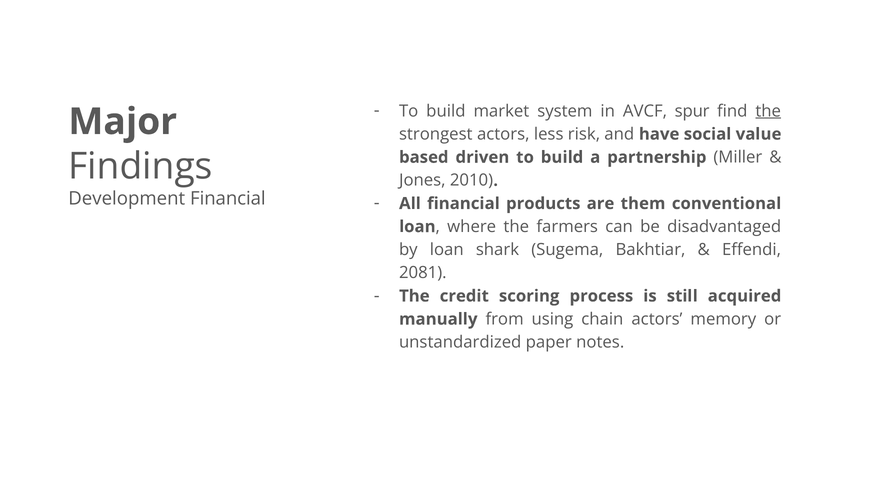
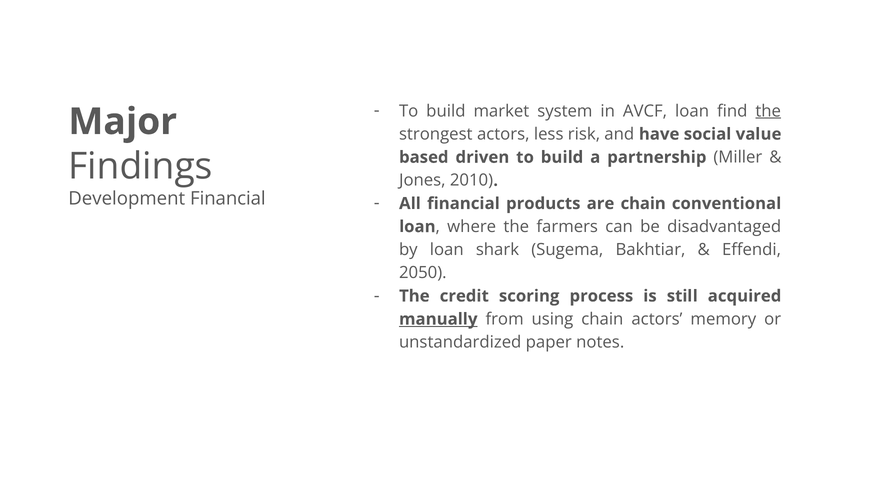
AVCF spur: spur -> loan
are them: them -> chain
2081: 2081 -> 2050
manually underline: none -> present
